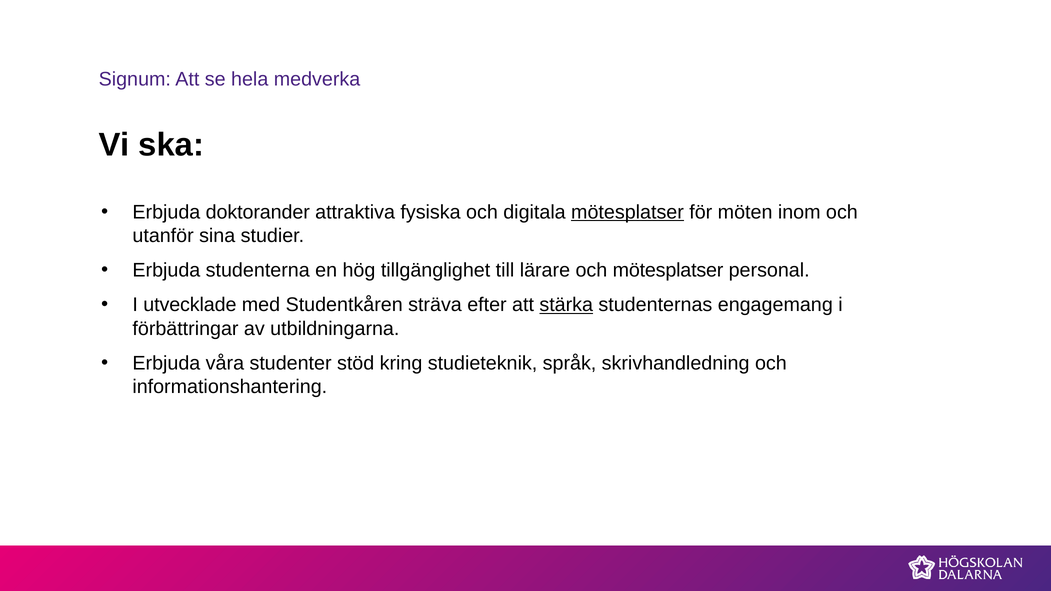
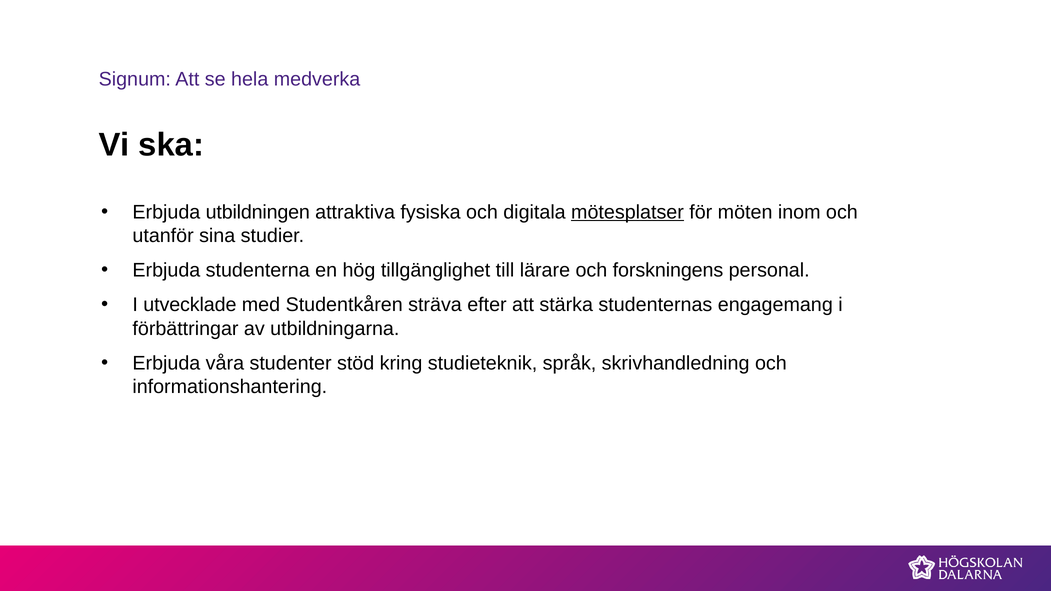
doktorander: doktorander -> utbildningen
och mötesplatser: mötesplatser -> forskningens
stärka underline: present -> none
